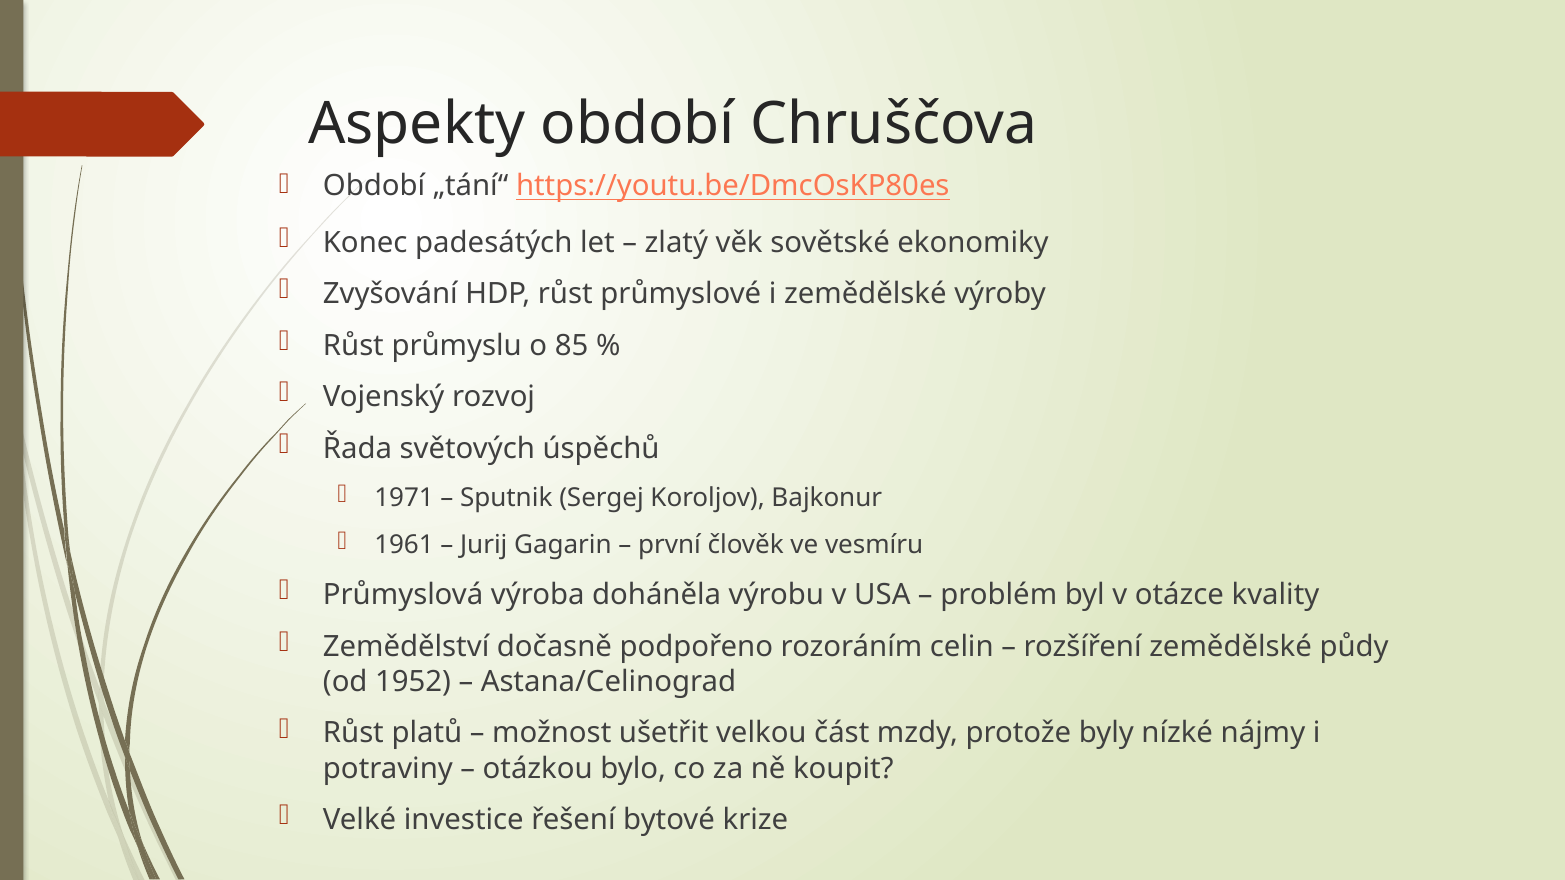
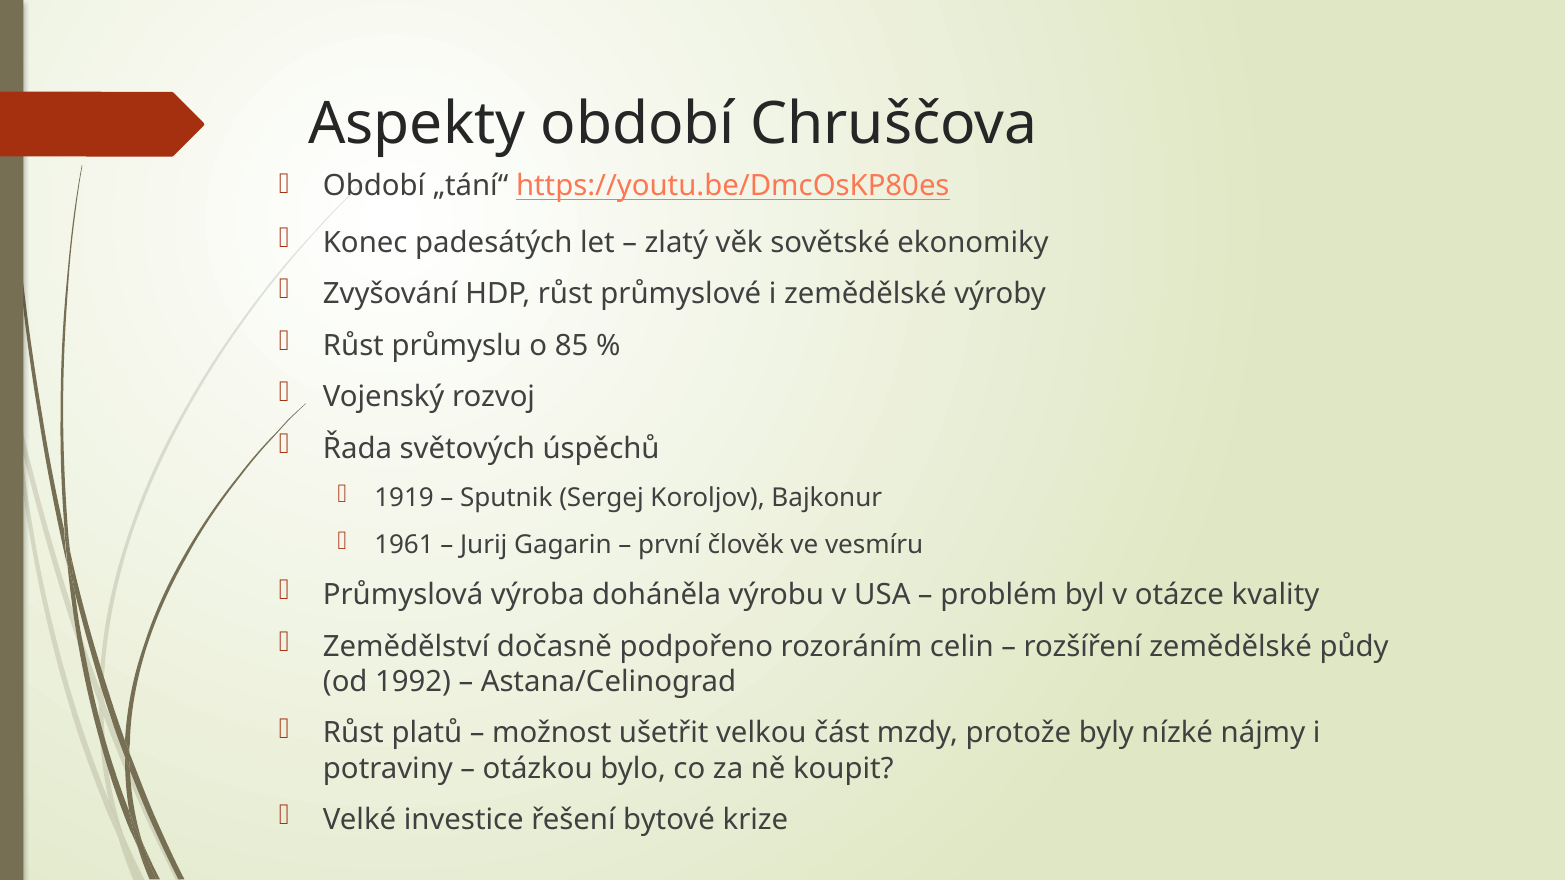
1971: 1971 -> 1919
1952: 1952 -> 1992
